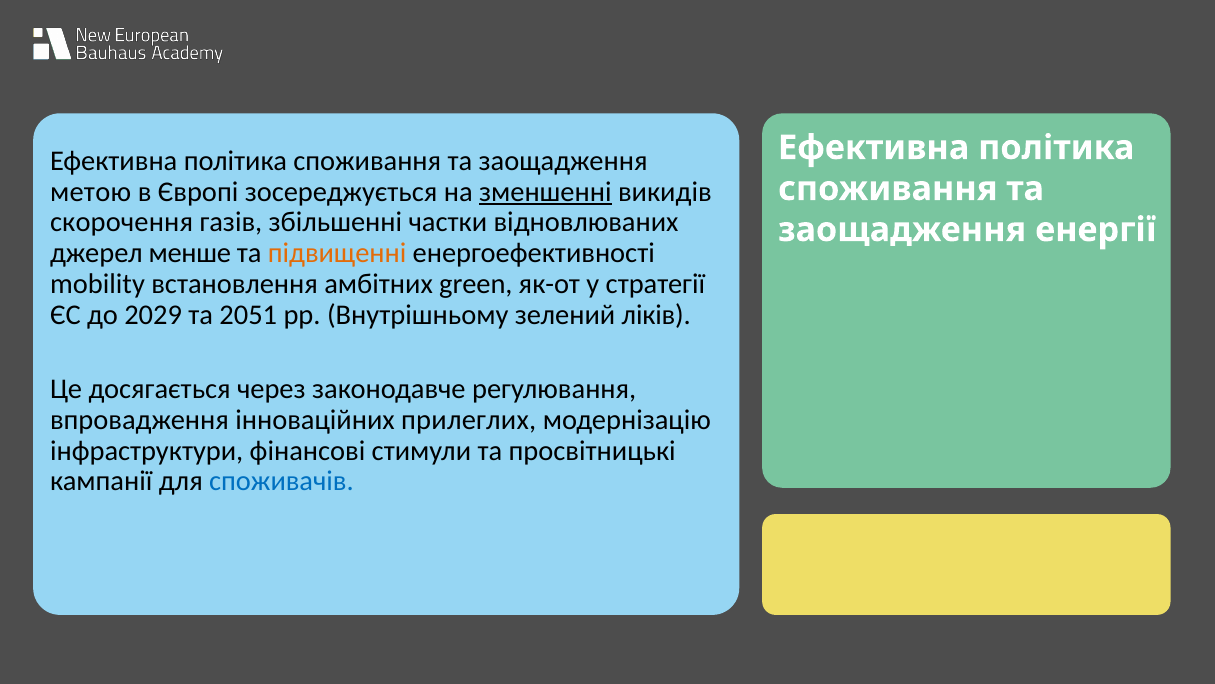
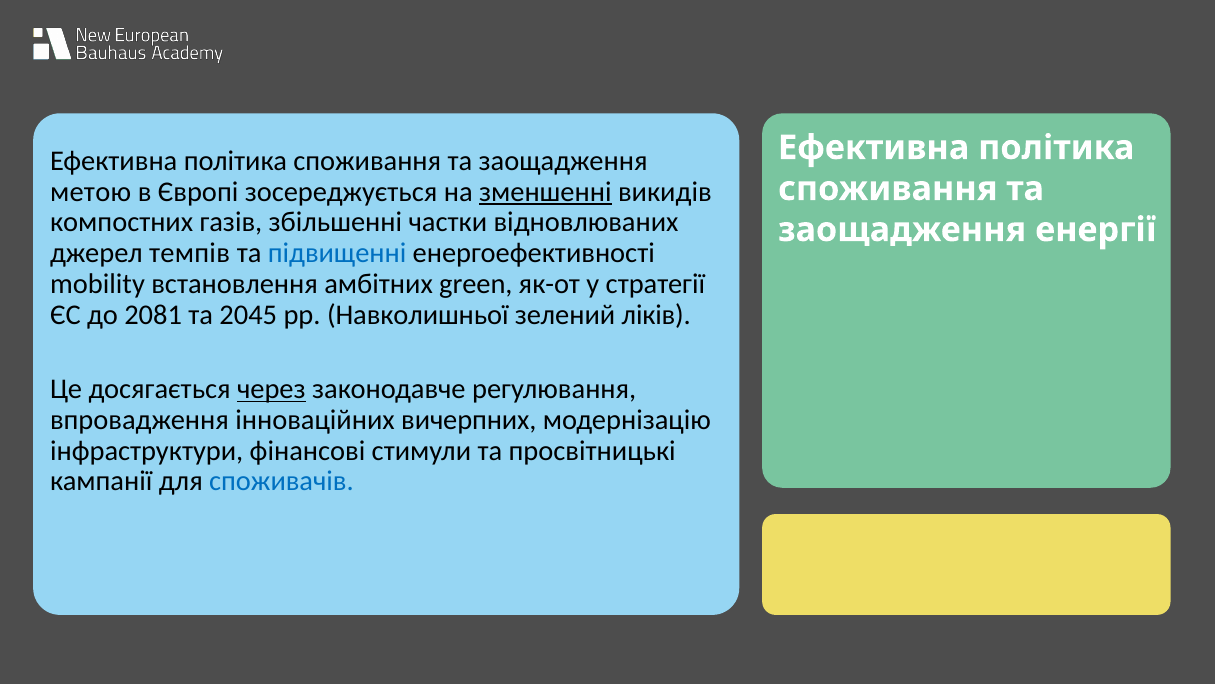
скорочення: скорочення -> компостних
менше: менше -> темпів
підвищенні colour: orange -> blue
2029: 2029 -> 2081
2051: 2051 -> 2045
Внутрішньому: Внутрішньому -> Навколишньої
через underline: none -> present
прилеглих: прилеглих -> вичерпних
